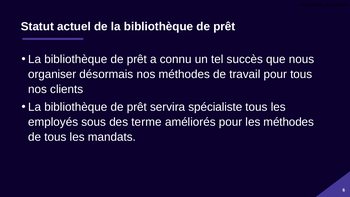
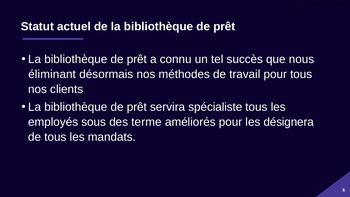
organiser: organiser -> éliminant
les méthodes: méthodes -> désignera
